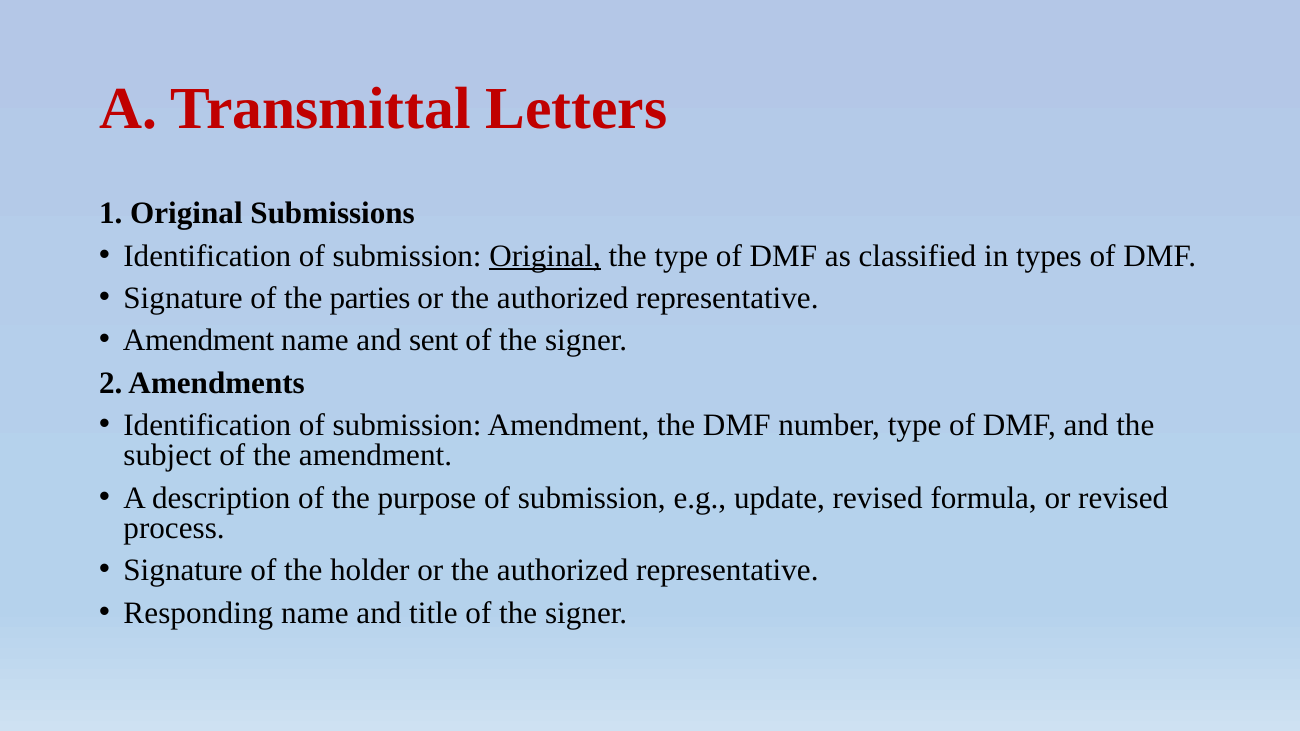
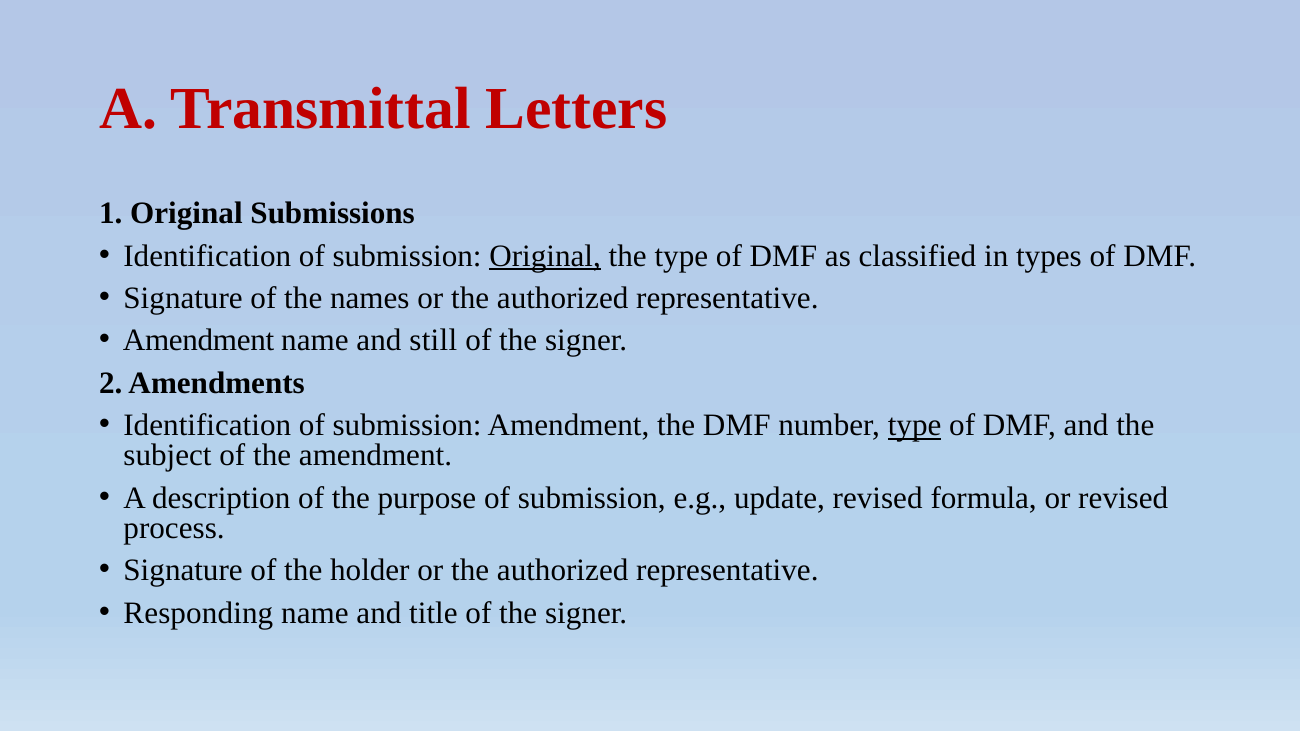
parties: parties -> names
sent: sent -> still
type at (915, 426) underline: none -> present
